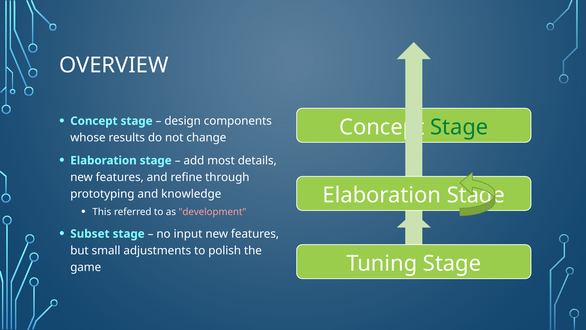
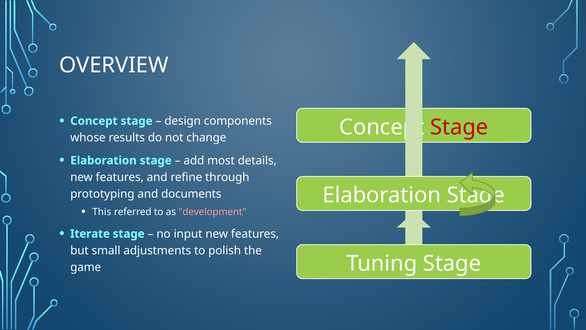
Stage at (459, 127) colour: green -> red
knowledge: knowledge -> documents
Subset: Subset -> Iterate
